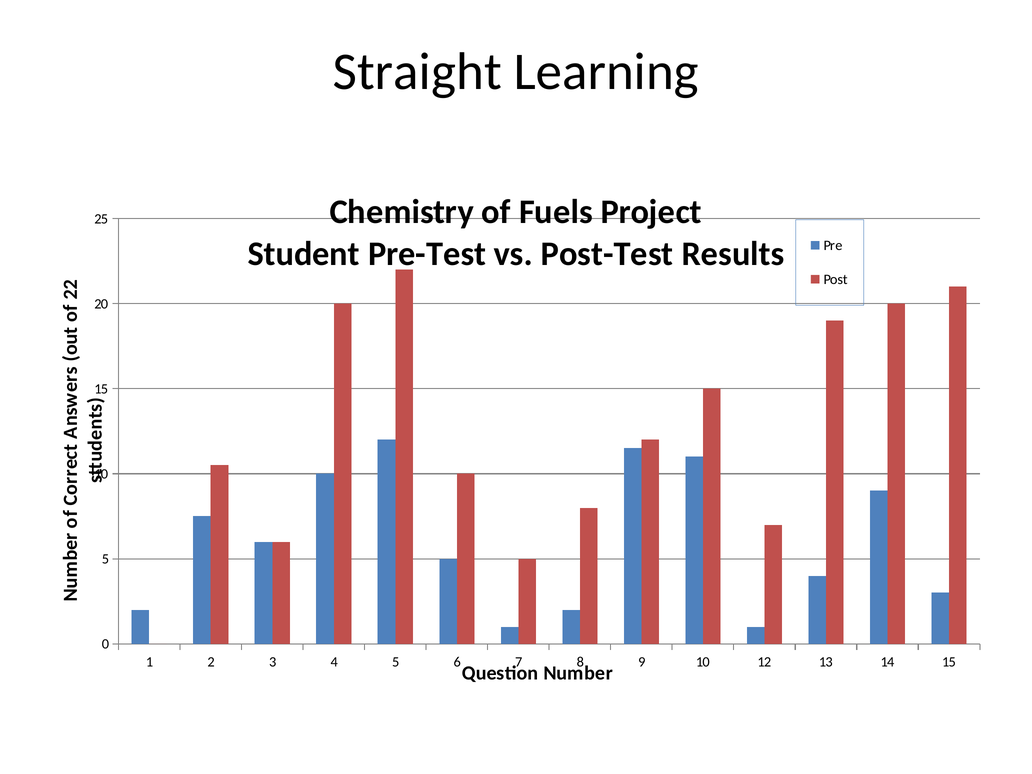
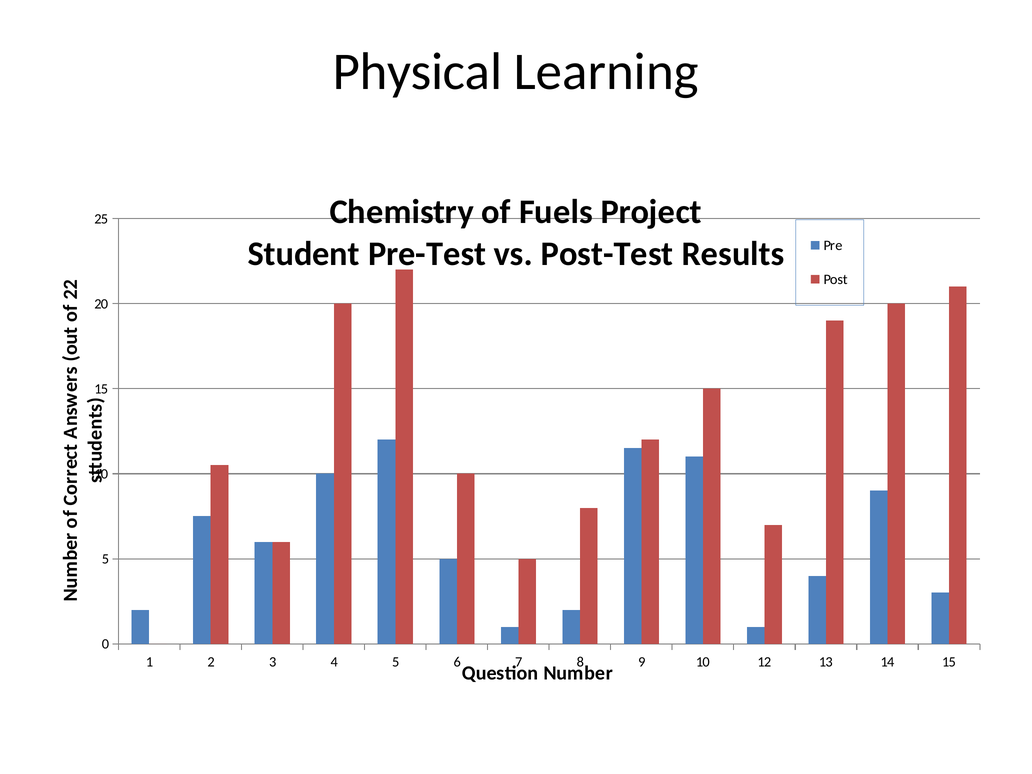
Straight: Straight -> Physical
